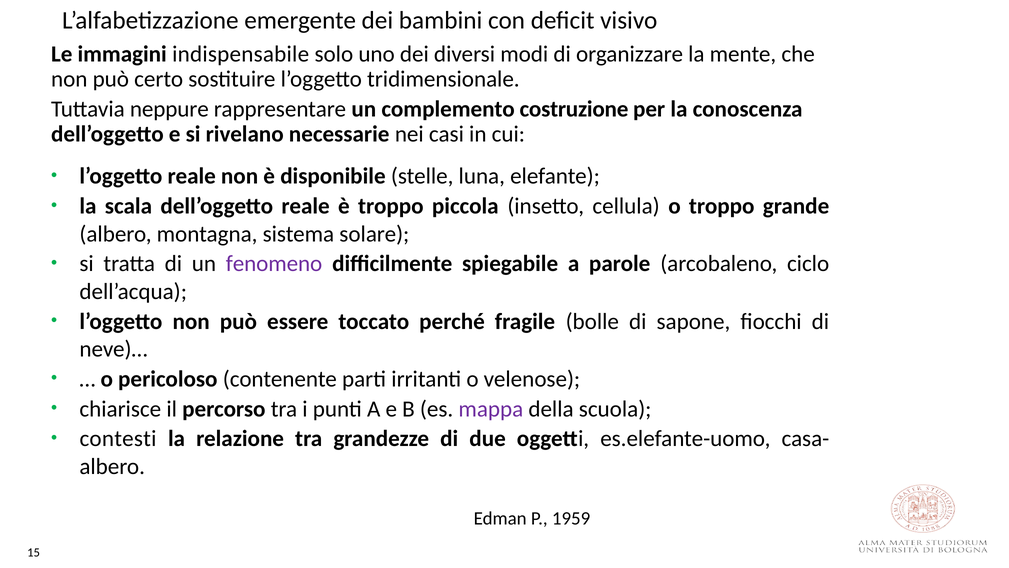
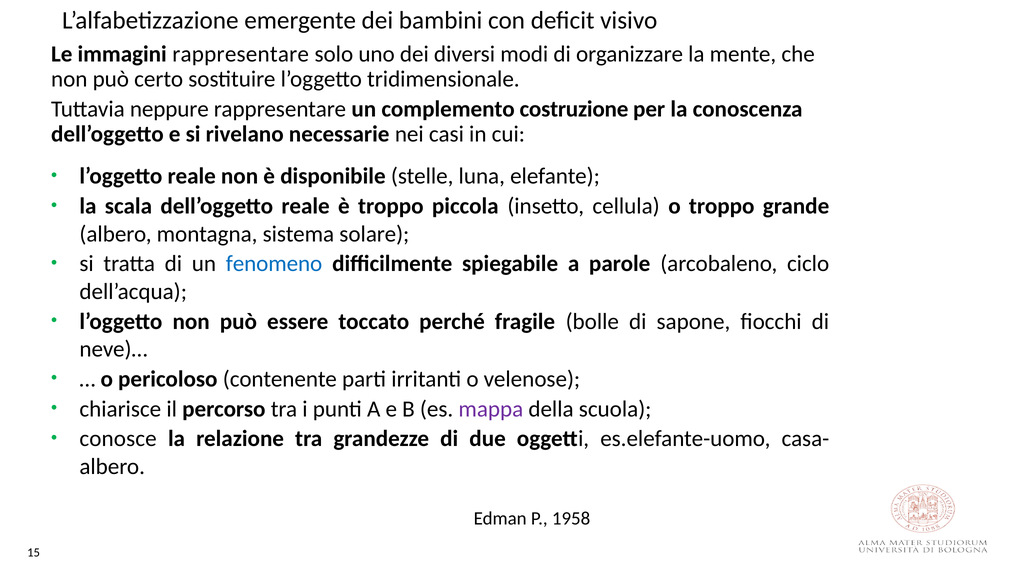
immagini indispensabile: indispensabile -> rappresentare
fenomeno colour: purple -> blue
contesti: contesti -> conosce
1959: 1959 -> 1958
